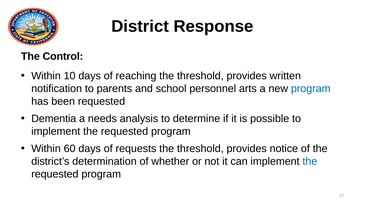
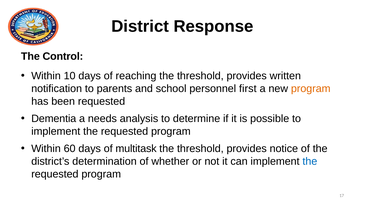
arts: arts -> first
program at (311, 89) colour: blue -> orange
requests: requests -> multitask
